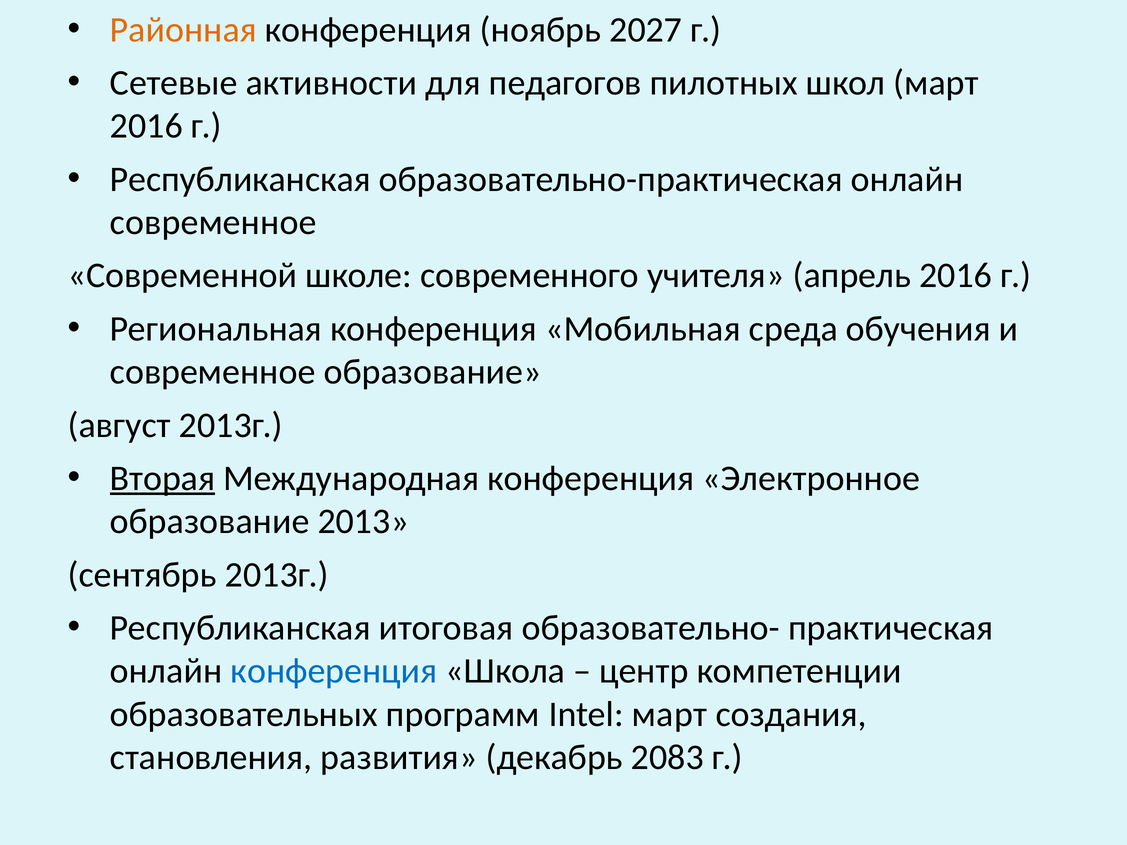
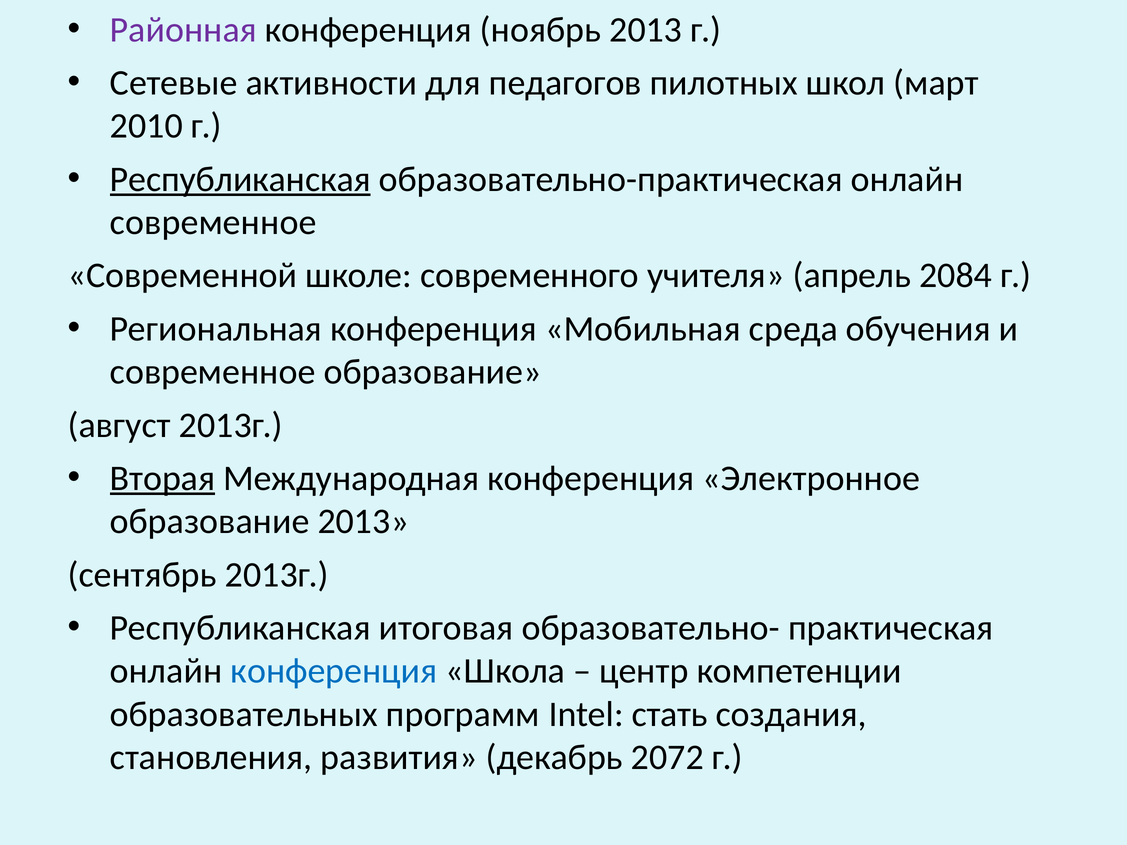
Районная colour: orange -> purple
ноябрь 2027: 2027 -> 2013
2016 at (146, 126): 2016 -> 2010
Республиканская at (240, 179) underline: none -> present
апрель 2016: 2016 -> 2084
Intel март: март -> стать
2083: 2083 -> 2072
